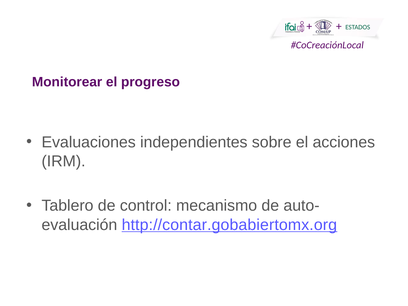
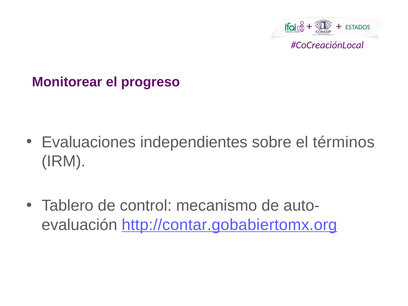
acciones: acciones -> términos
